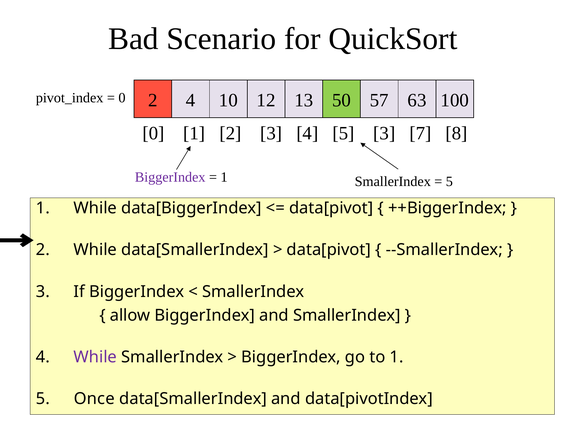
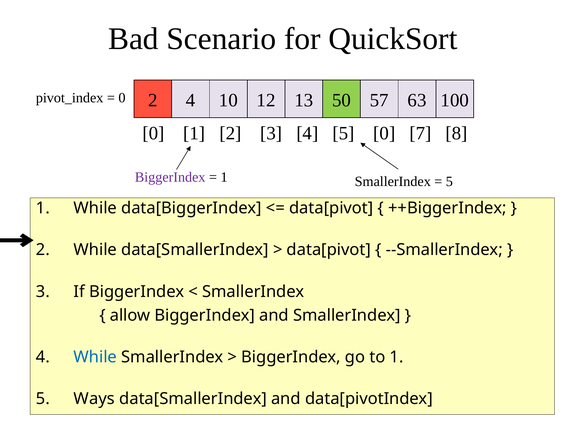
5 3: 3 -> 0
While at (95, 357) colour: purple -> blue
Once: Once -> Ways
